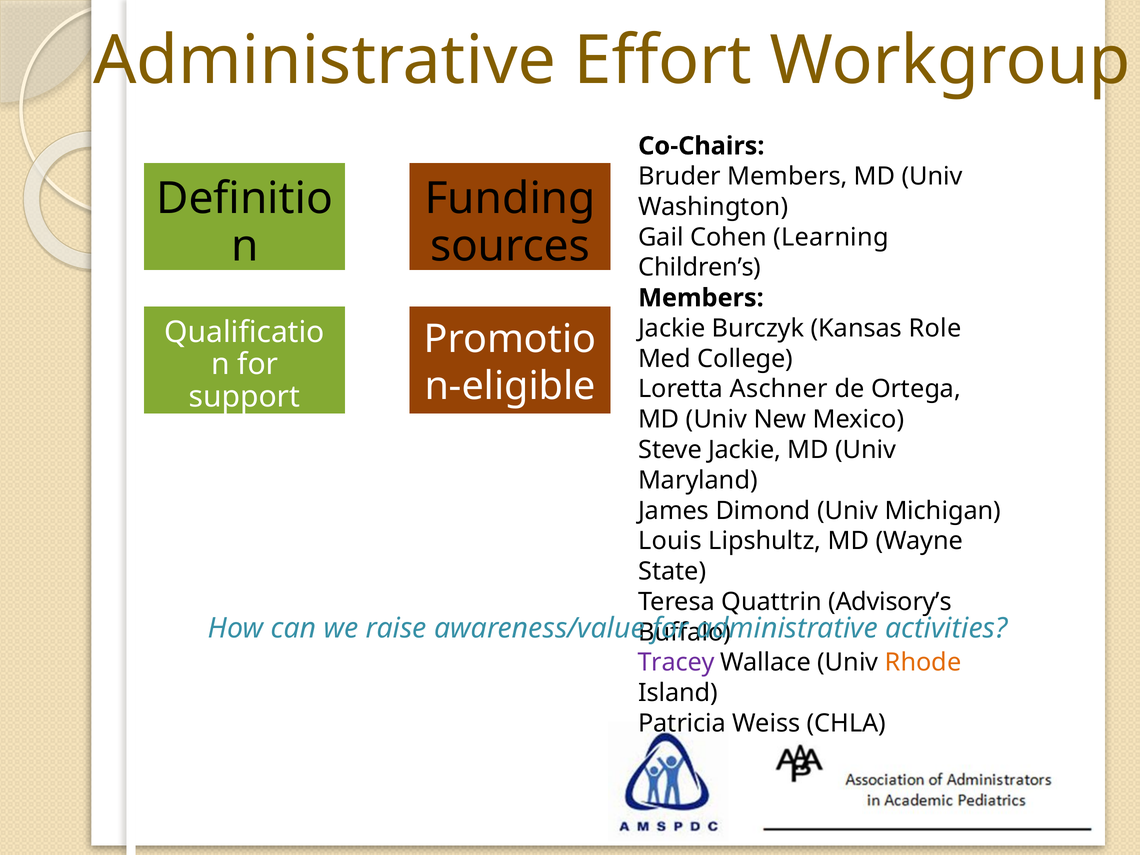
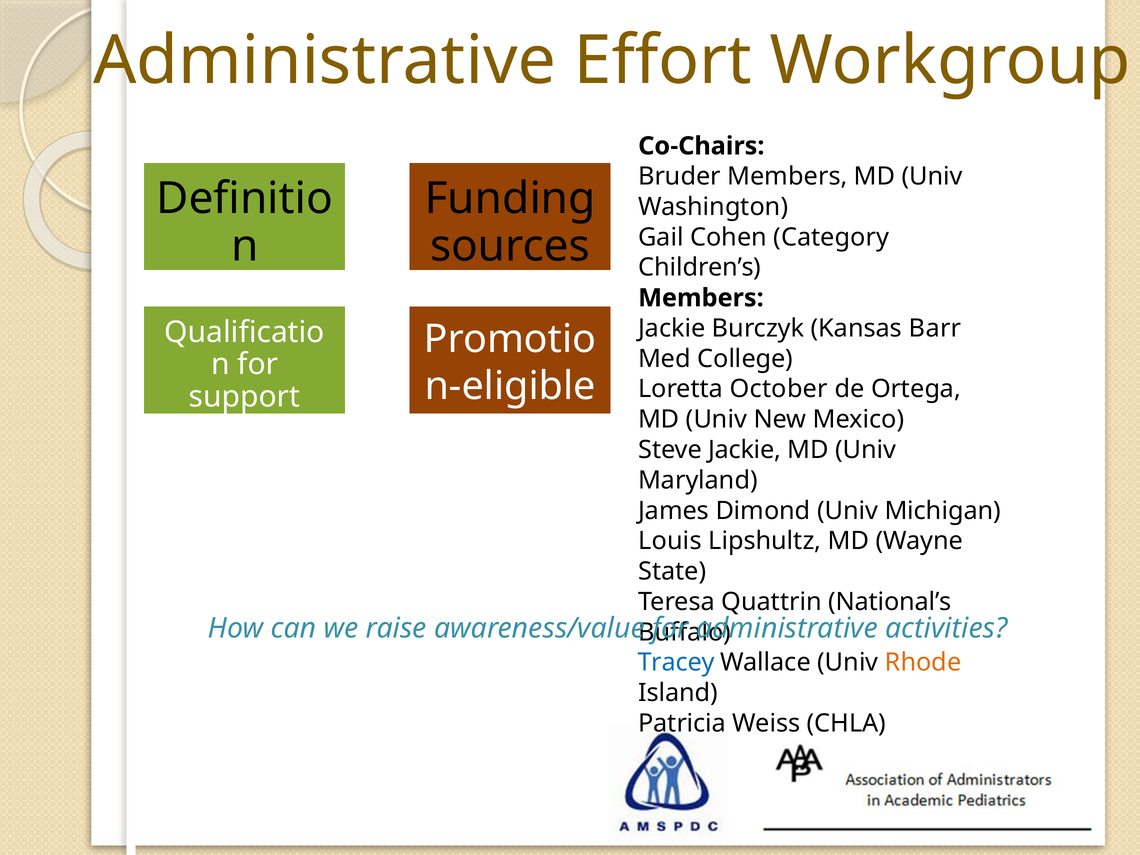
Learning: Learning -> Category
Role: Role -> Barr
Aschner: Aschner -> October
Advisory’s: Advisory’s -> National’s
Tracey colour: purple -> blue
